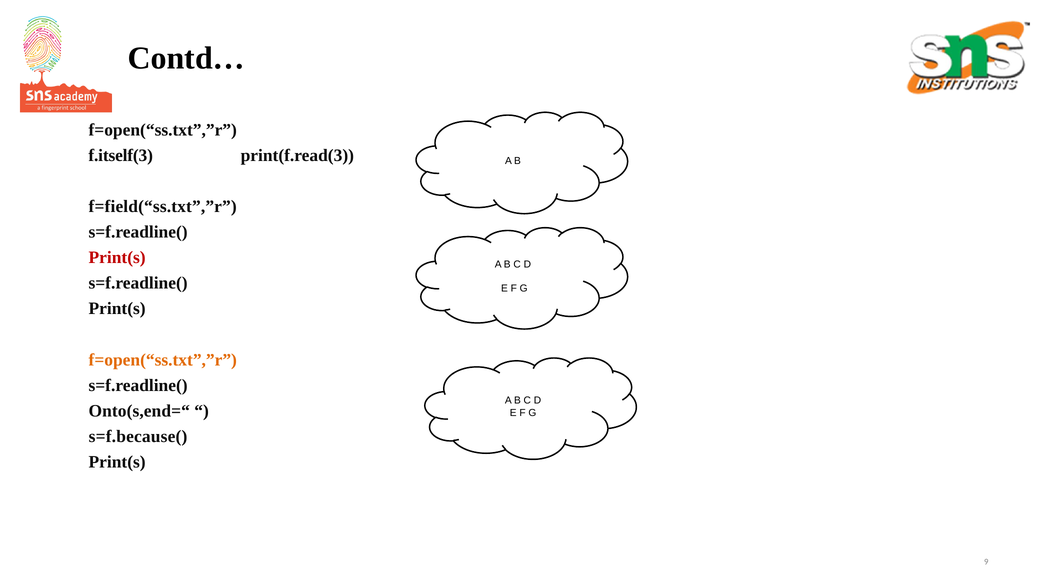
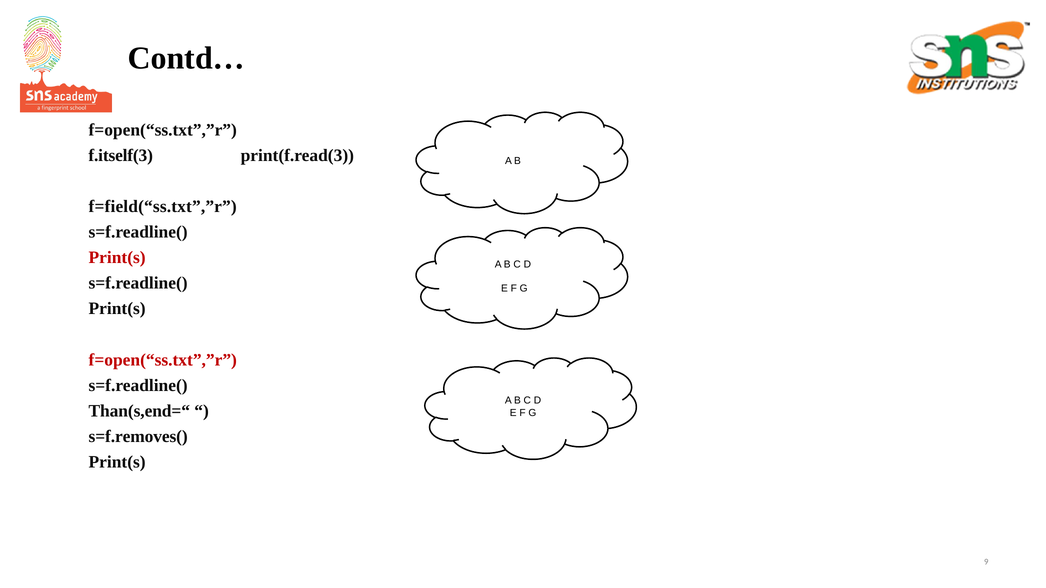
f=open(“ss.txt”,”r at (163, 360) colour: orange -> red
Onto(s,end=“: Onto(s,end=“ -> Than(s,end=“
s=f.because(: s=f.because( -> s=f.removes(
